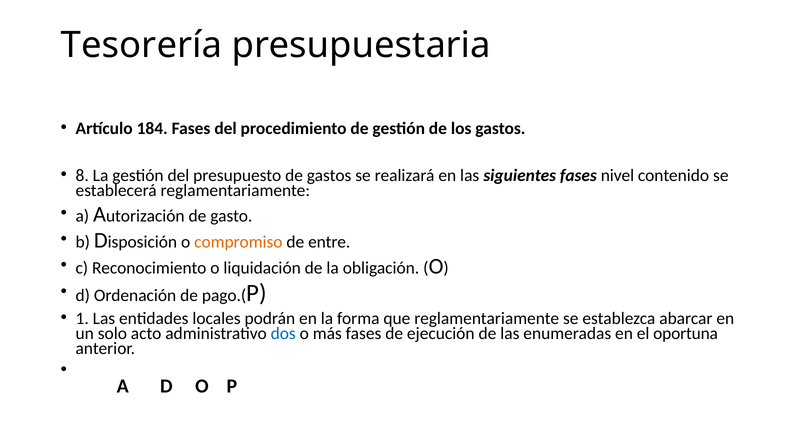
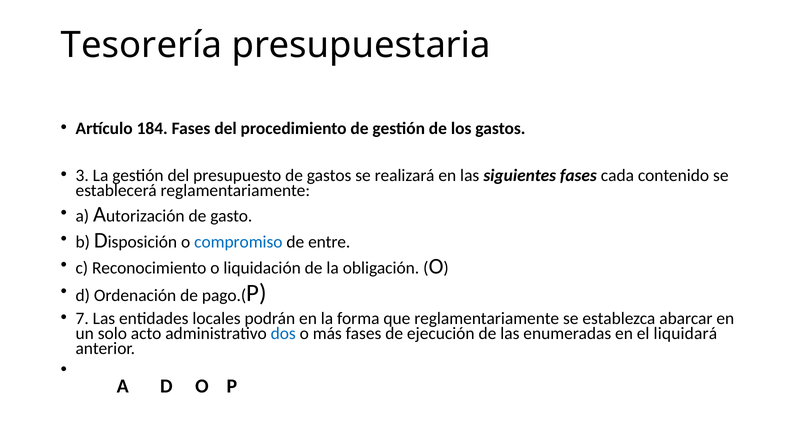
8: 8 -> 3
nivel: nivel -> cada
compromiso colour: orange -> blue
1: 1 -> 7
oportuna: oportuna -> liquidará
